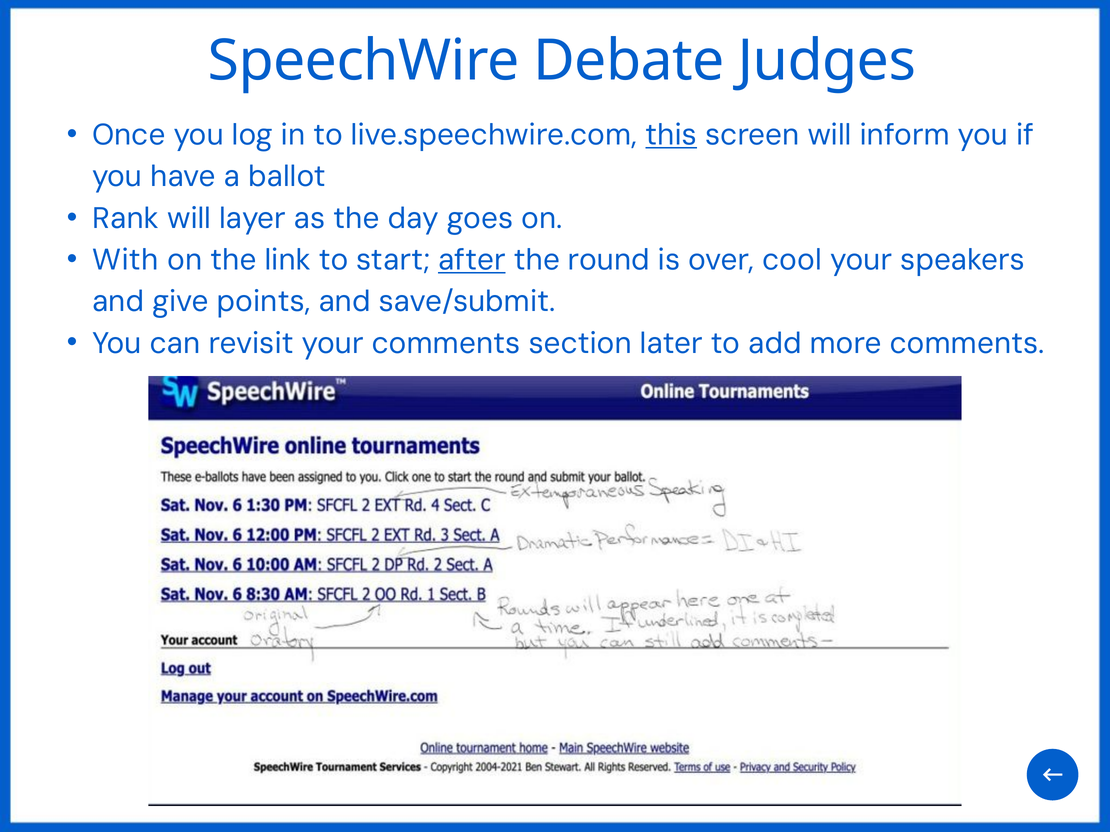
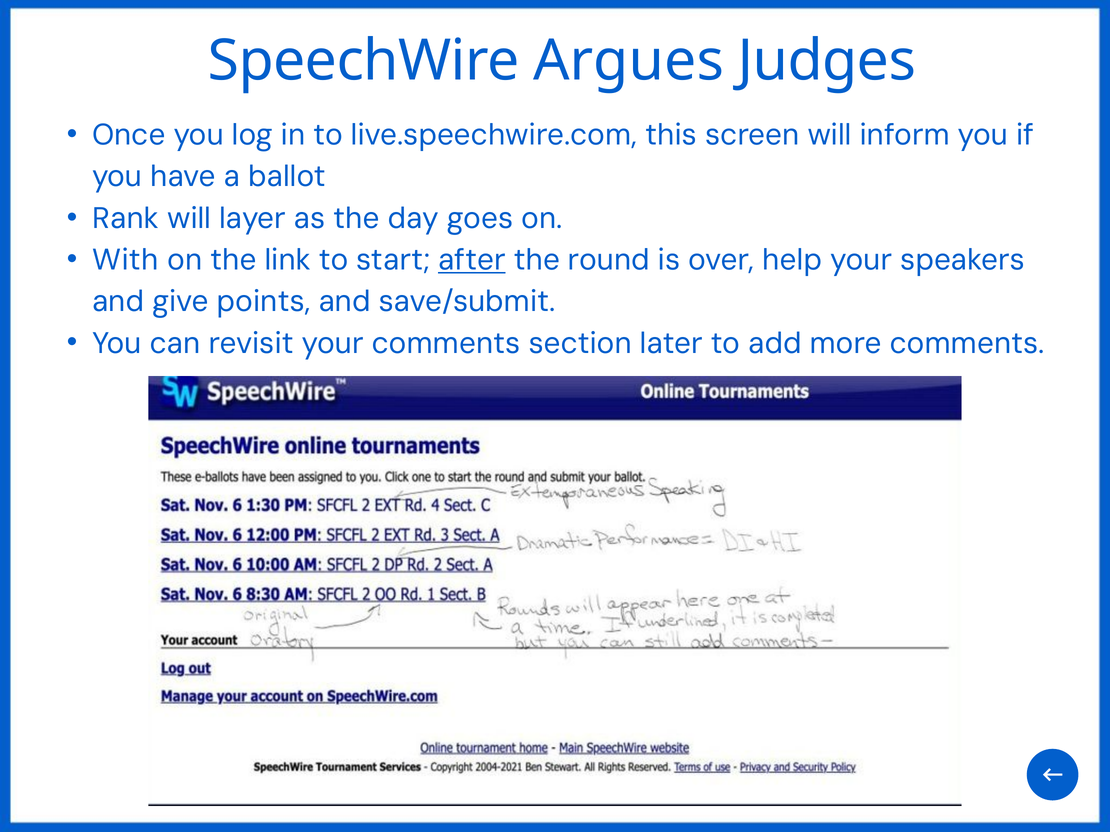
Debate: Debate -> Argues
this underline: present -> none
cool: cool -> help
